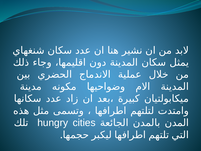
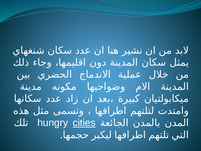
cities underline: none -> present
